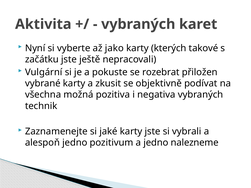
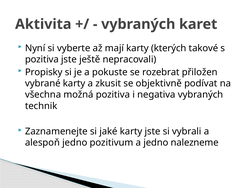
jako: jako -> mají
začátku at (42, 60): začátku -> pozitiva
Vulgární: Vulgární -> Propisky
